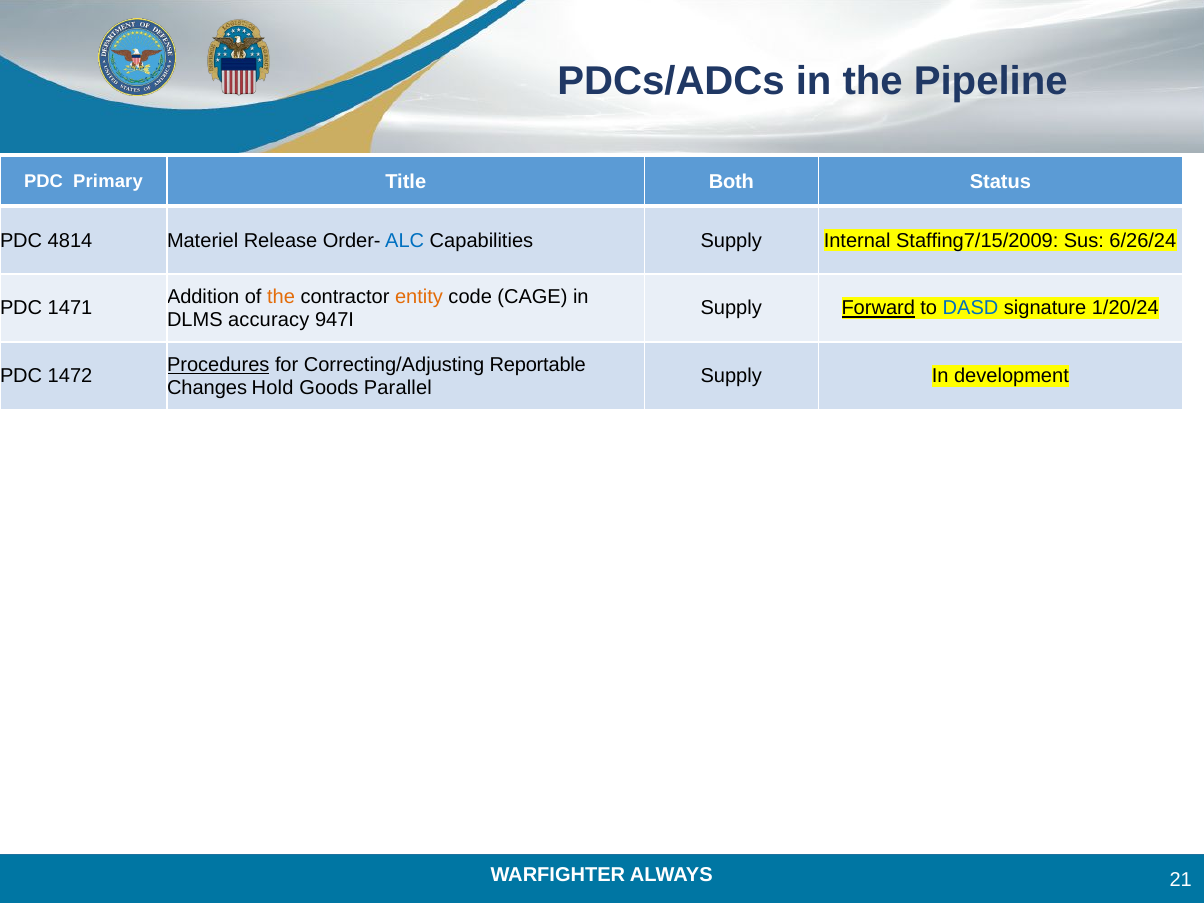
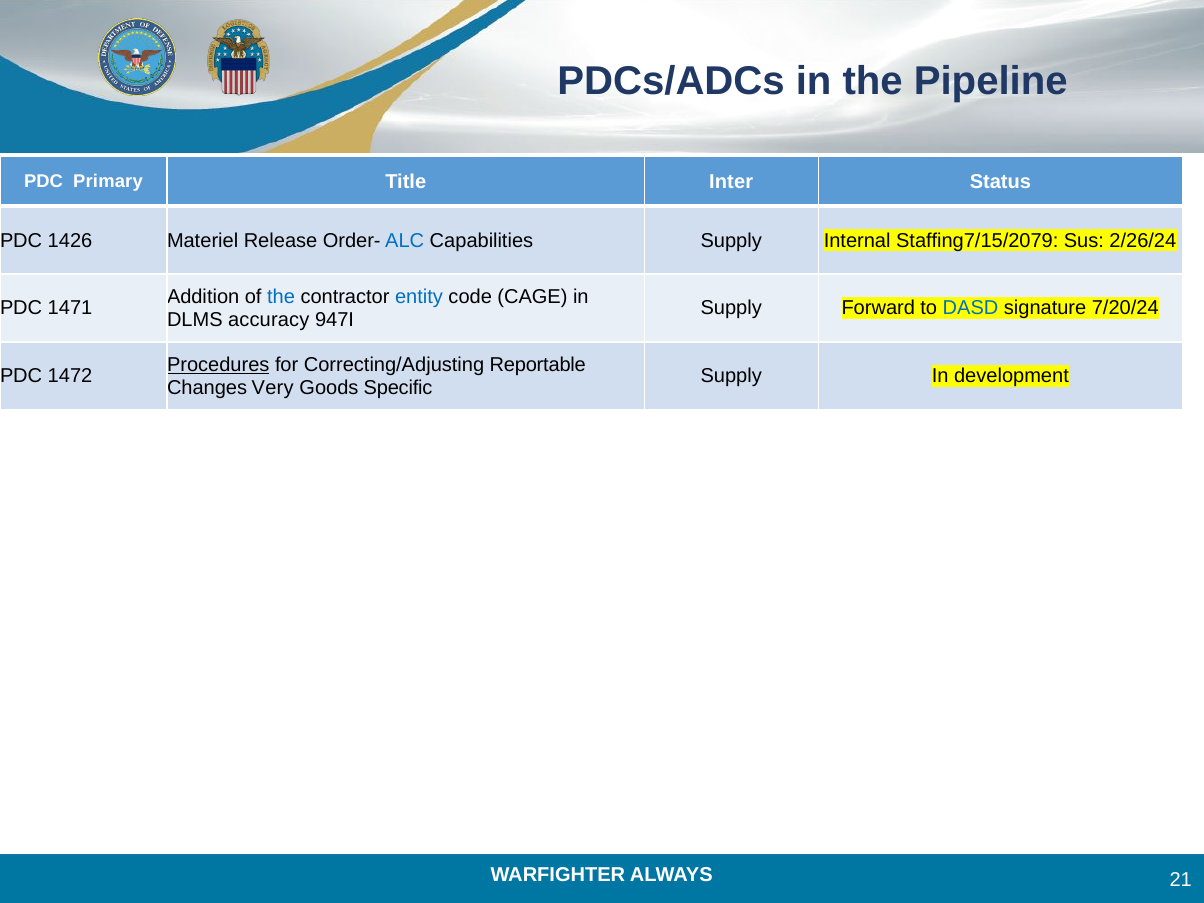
Both: Both -> Inter
4814: 4814 -> 1426
Staffing7/15/2009: Staffing7/15/2009 -> Staffing7/15/2079
6/26/24: 6/26/24 -> 2/26/24
the at (281, 297) colour: orange -> blue
entity colour: orange -> blue
Forward underline: present -> none
1/20/24: 1/20/24 -> 7/20/24
Hold: Hold -> Very
Parallel: Parallel -> Specific
